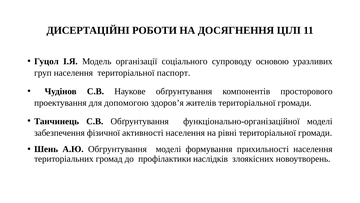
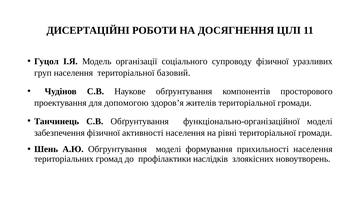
супроводу основою: основою -> фізичної
паспорт: паспорт -> базовий
